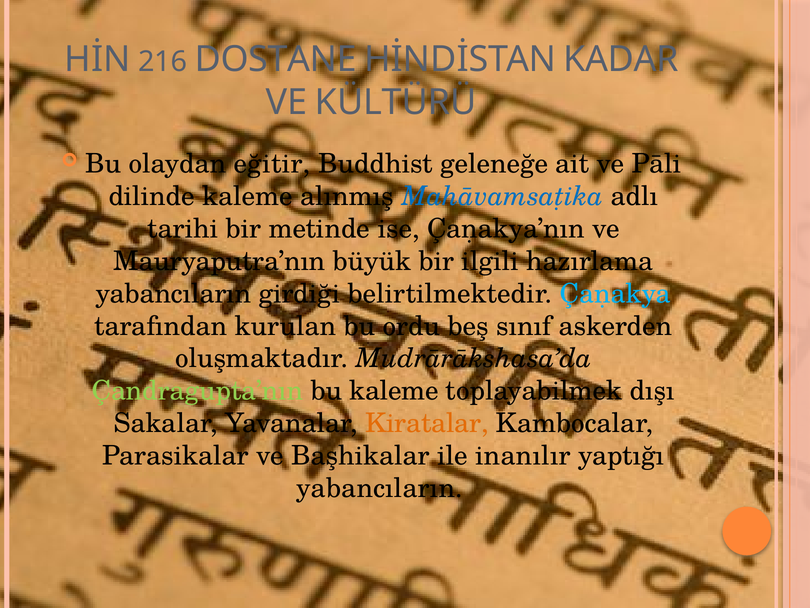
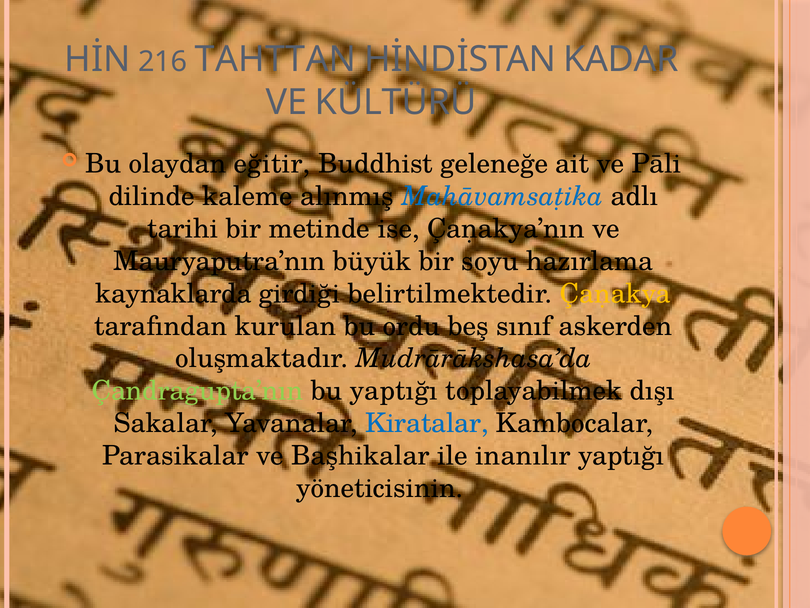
DOSTANE: DOSTANE -> TAHTTAN
ilgili: ilgili -> soyu
yabancıların at (173, 293): yabancıların -> kaynaklarda
Çaṇakya colour: light blue -> yellow
bu kaleme: kaleme -> yaptığı
Kiratalar colour: orange -> blue
yabancıların at (380, 488): yabancıların -> yöneticisinin
